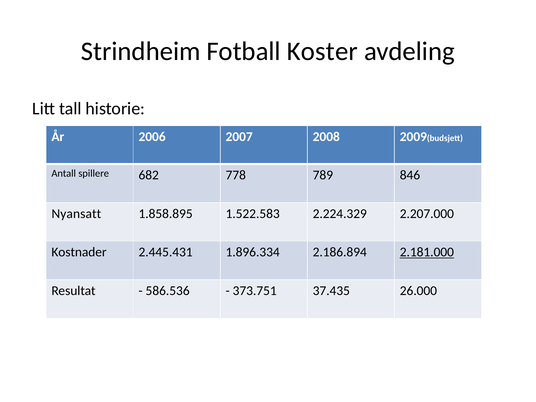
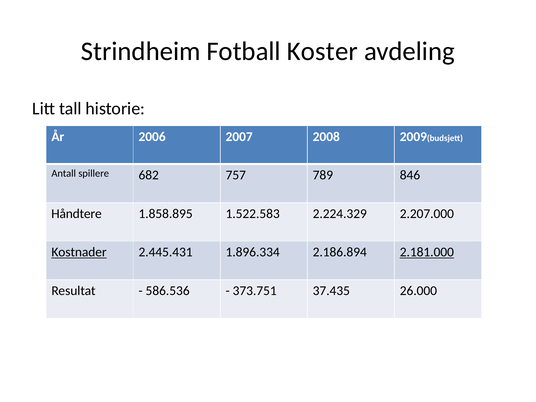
778: 778 -> 757
Nyansatt: Nyansatt -> Håndtere
Kostnader underline: none -> present
